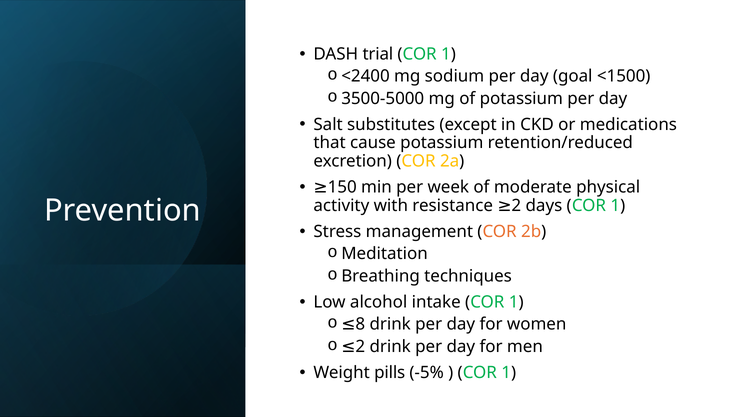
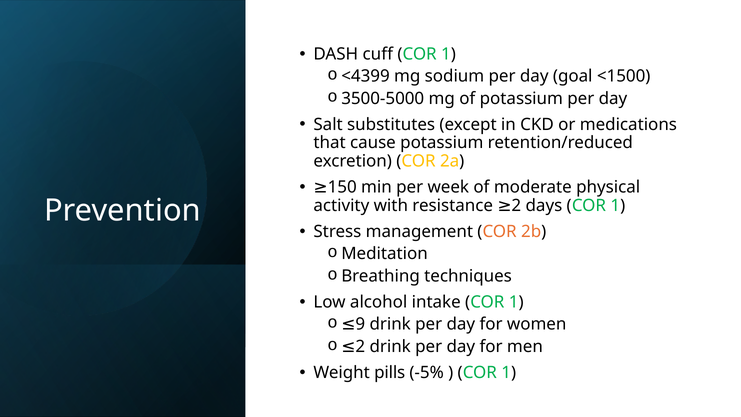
trial: trial -> cuff
<2400: <2400 -> <4399
8: 8 -> 9
